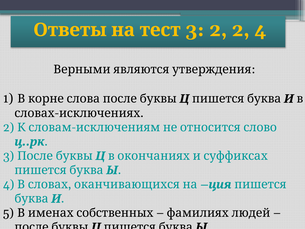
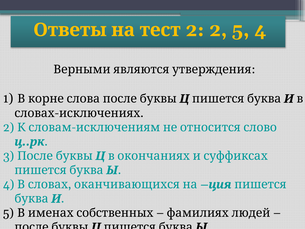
3 at (195, 30): 3 -> 2
2 2: 2 -> 5
